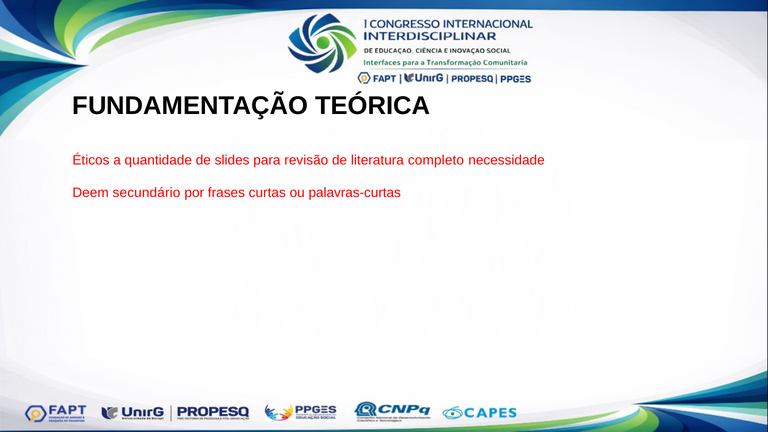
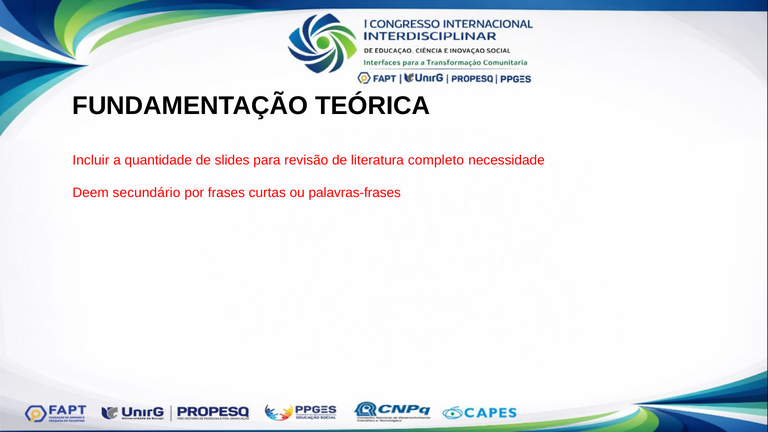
Éticos: Éticos -> Incluir
palavras-curtas: palavras-curtas -> palavras-frases
